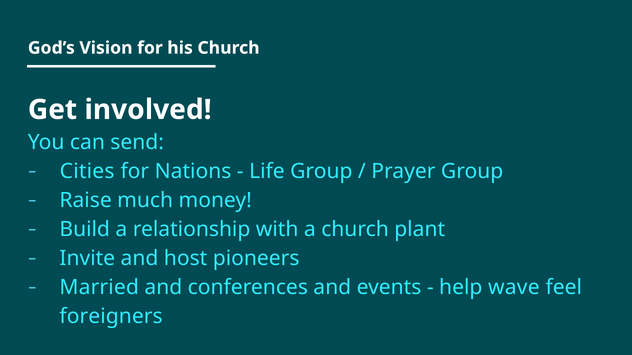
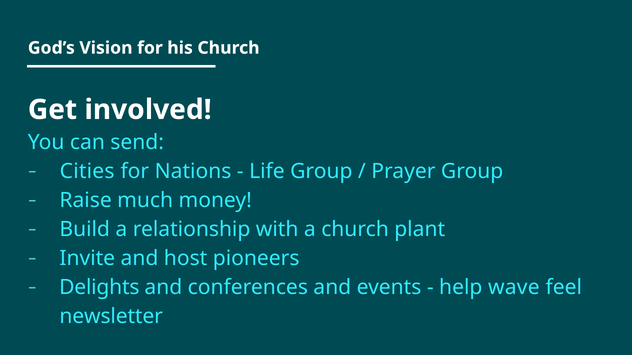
Married: Married -> Delights
foreigners: foreigners -> newsletter
